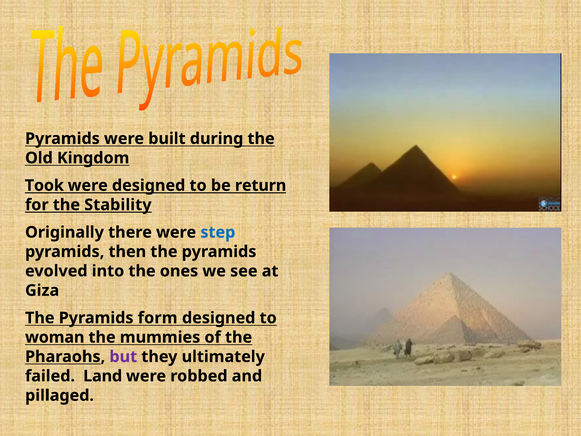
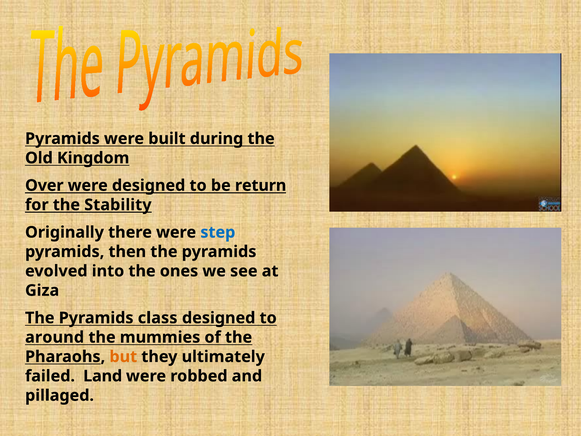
Took: Took -> Over
form: form -> class
woman: woman -> around
but colour: purple -> orange
